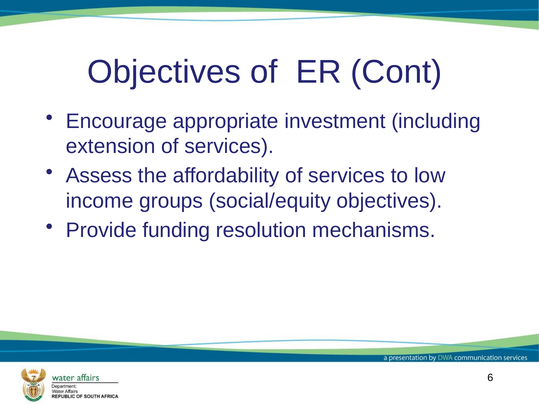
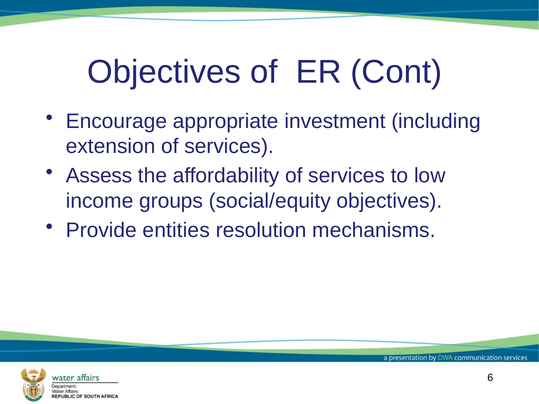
funding: funding -> entities
